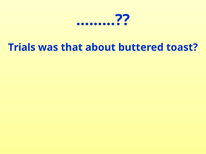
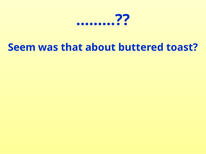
Trials: Trials -> Seem
